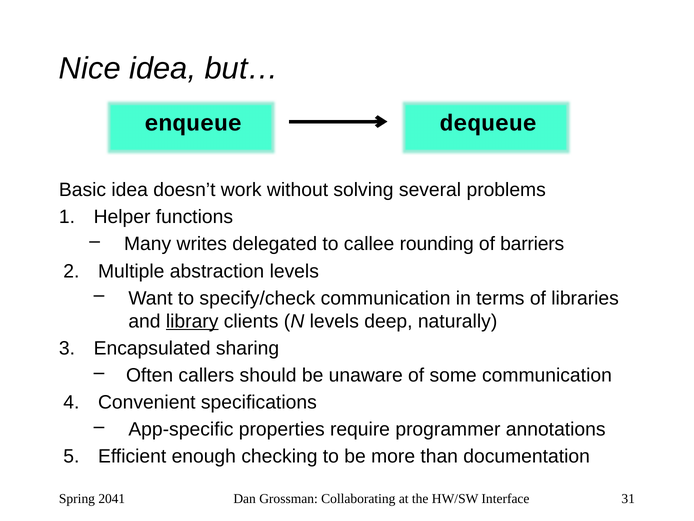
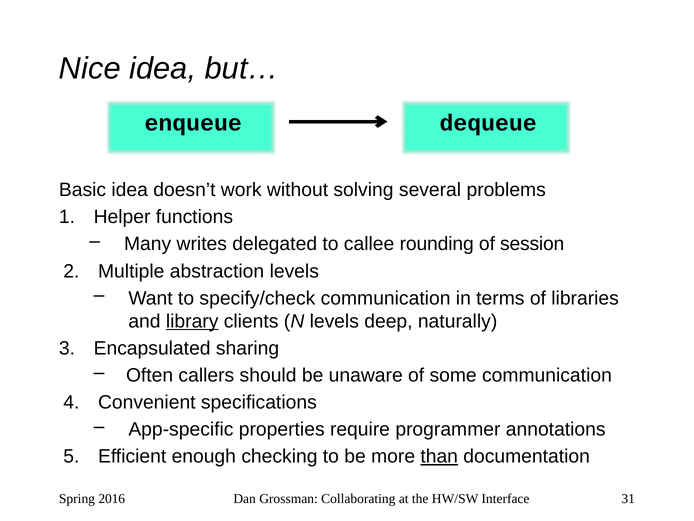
barriers: barriers -> session
than underline: none -> present
2041: 2041 -> 2016
